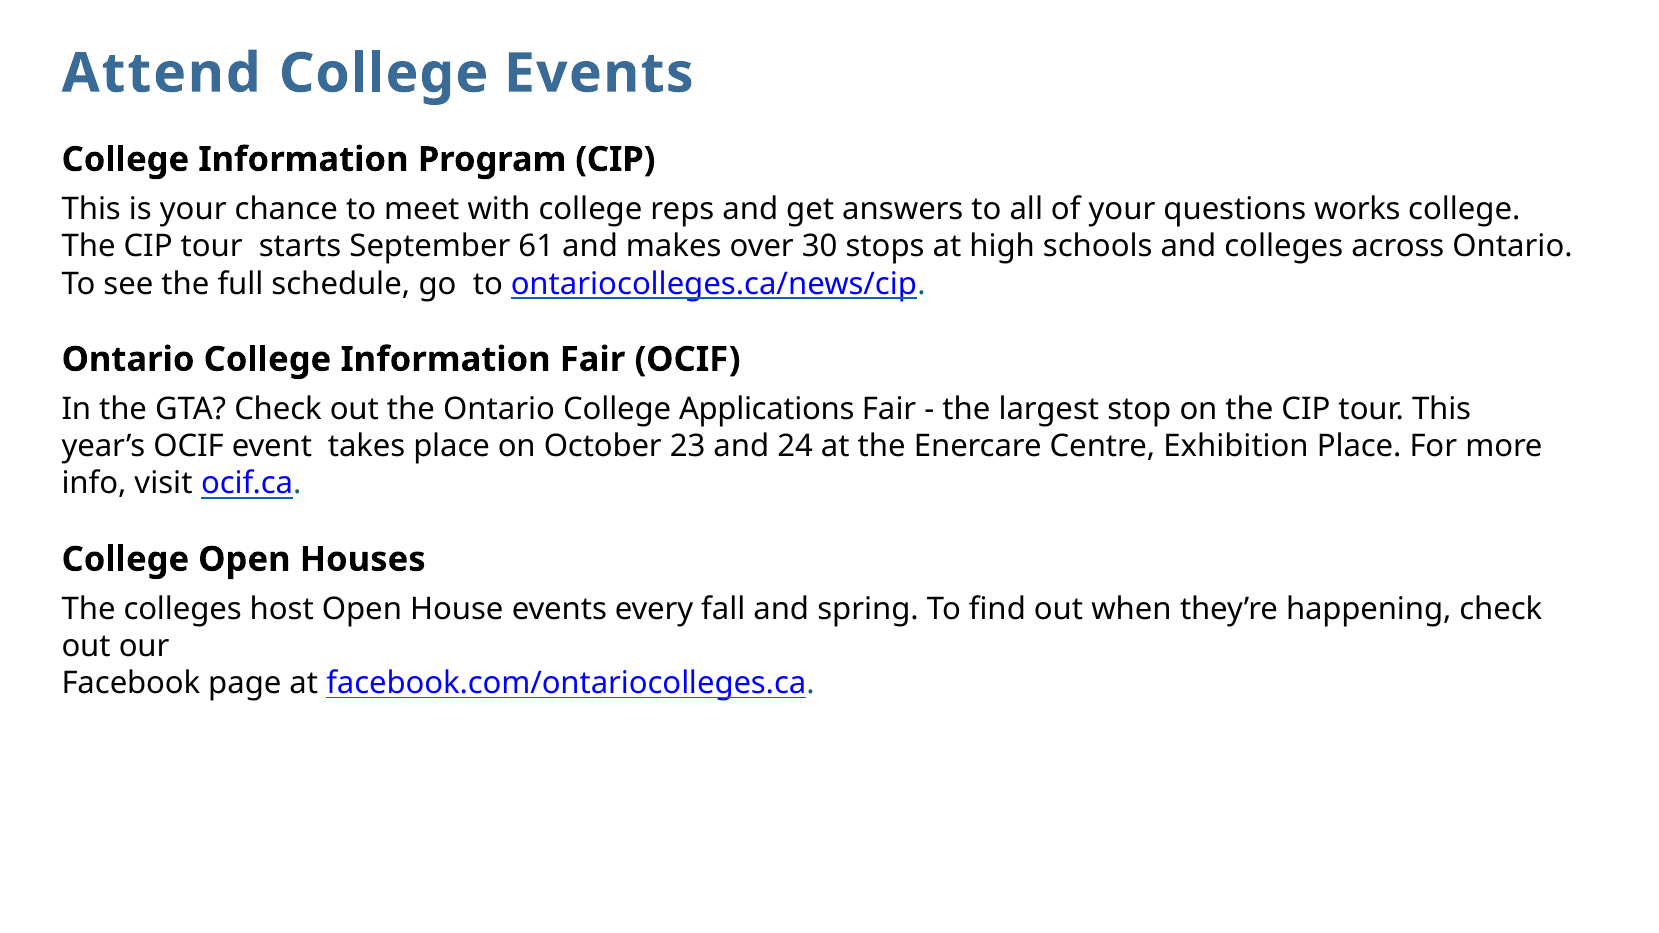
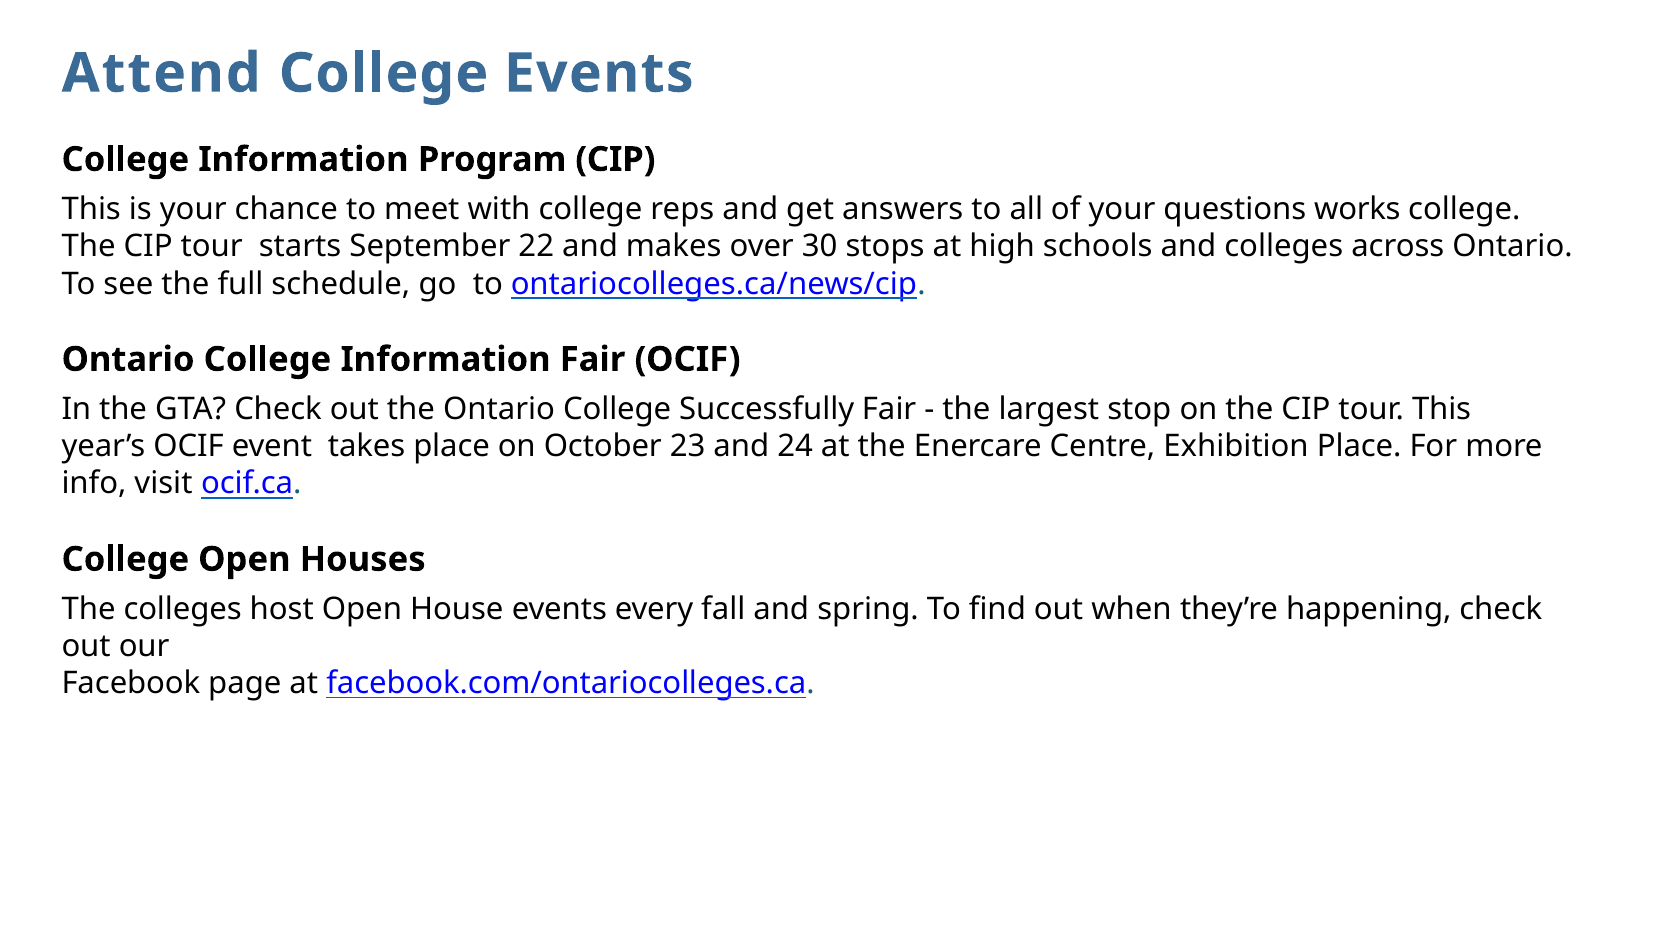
61: 61 -> 22
Applications: Applications -> Successfully
